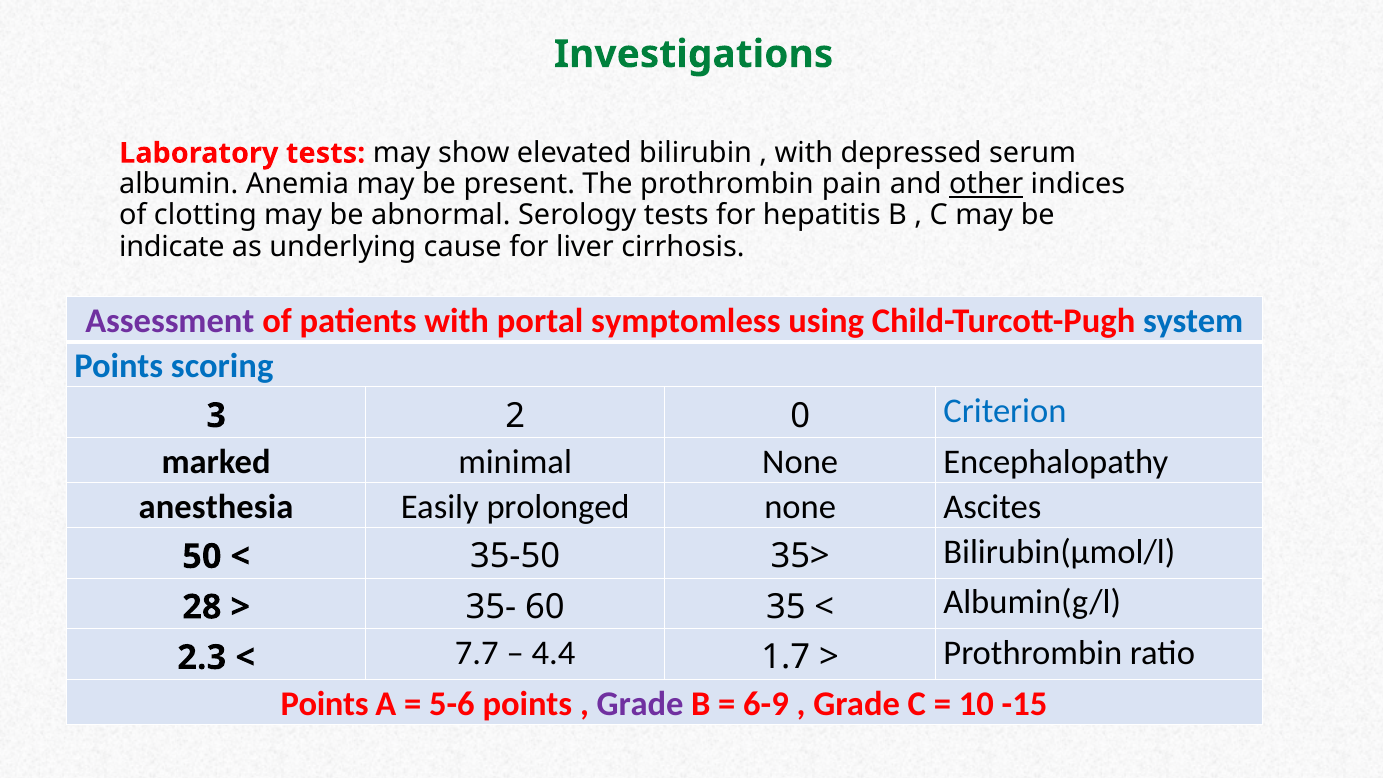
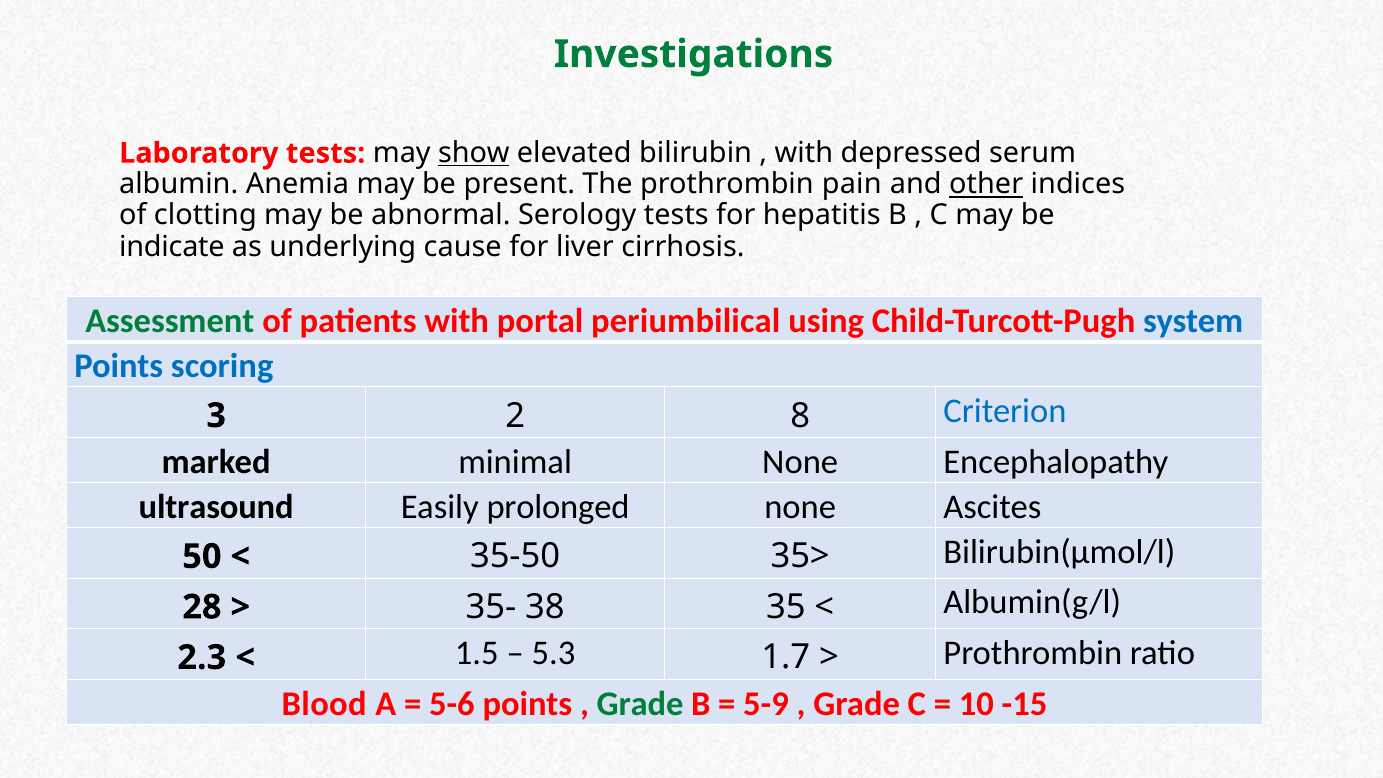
show underline: none -> present
Assessment colour: purple -> green
symptomless: symptomless -> periumbilical
0: 0 -> 8
anesthesia: anesthesia -> ultrasound
60: 60 -> 38
7.7: 7.7 -> 1.5
4.4: 4.4 -> 5.3
Points at (325, 704): Points -> Blood
Grade at (640, 704) colour: purple -> green
6-9: 6-9 -> 5-9
